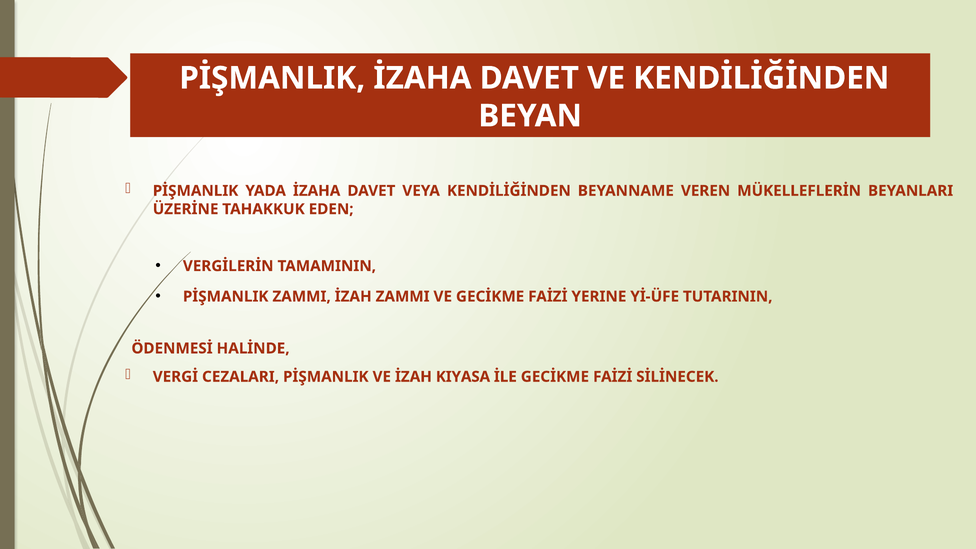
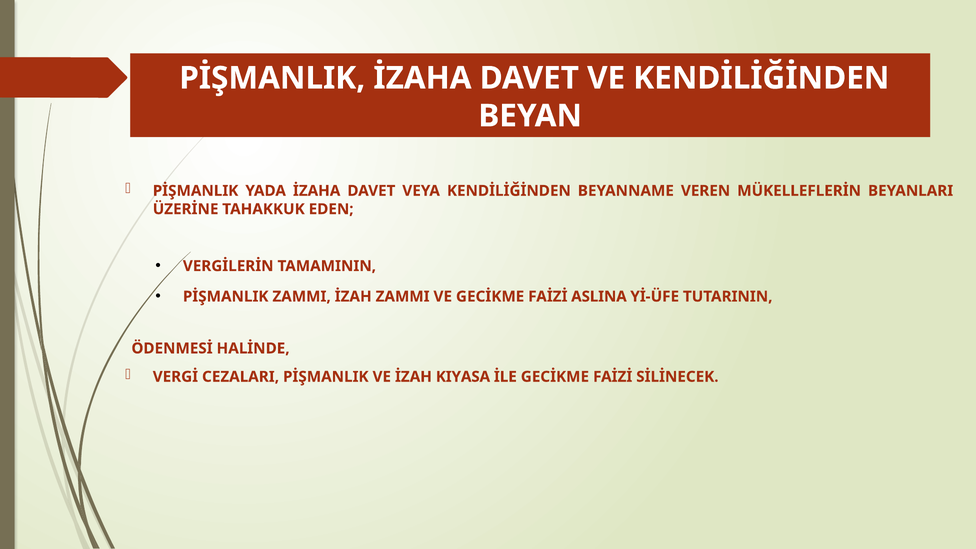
YERINE: YERINE -> ASLINA
